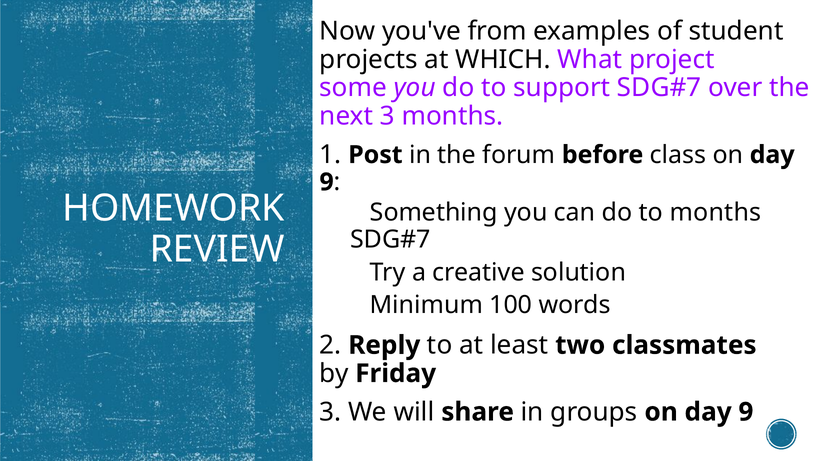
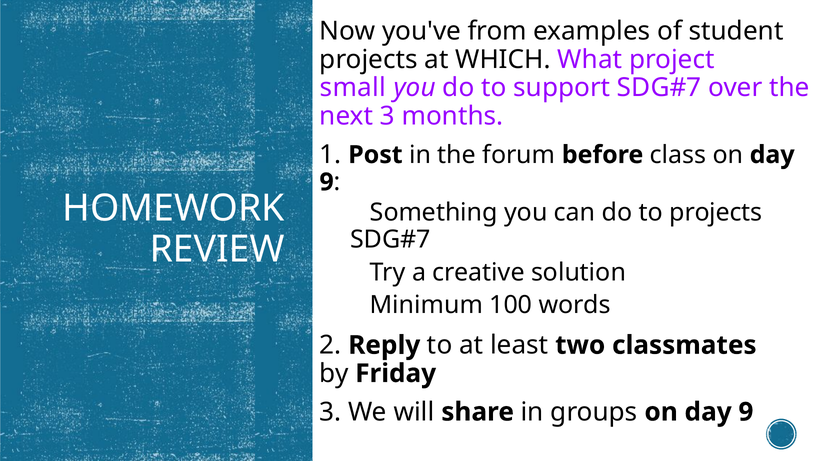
some: some -> small
to months: months -> projects
